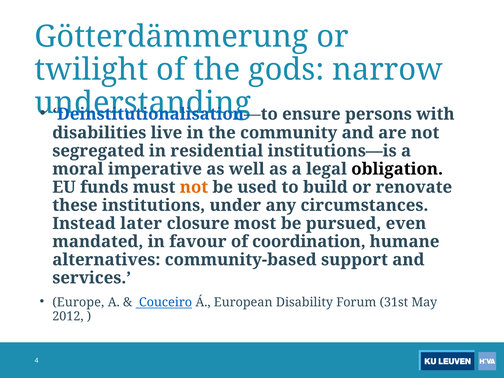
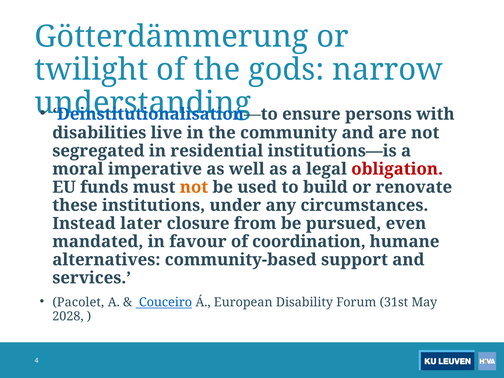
obligation colour: black -> red
most: most -> from
Europe: Europe -> Pacolet
2012: 2012 -> 2028
